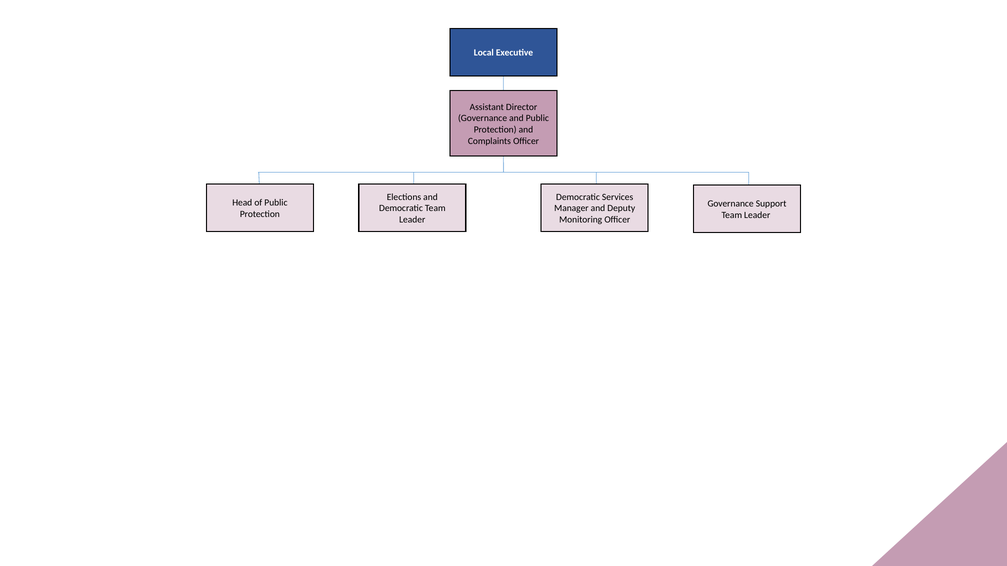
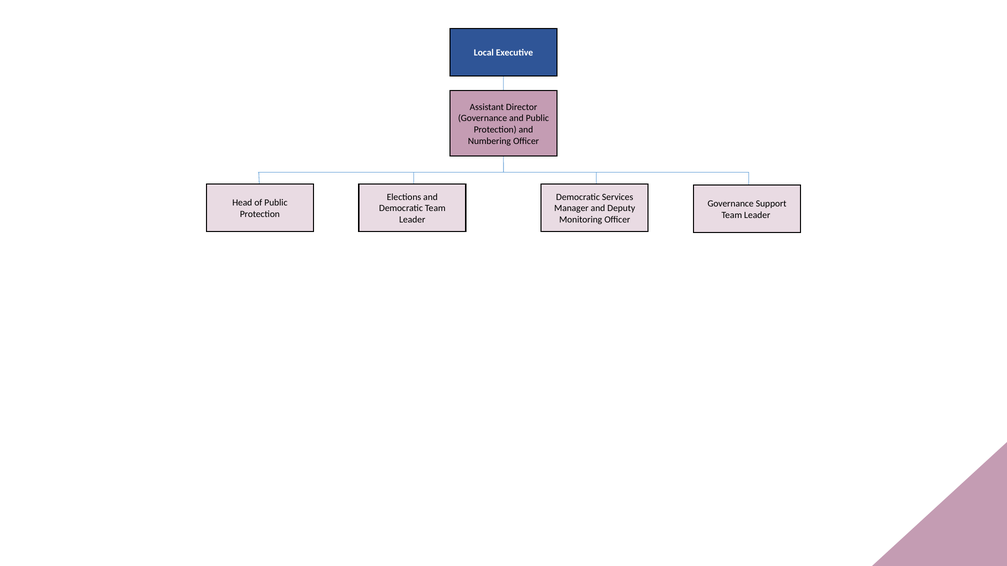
Complaints: Complaints -> Numbering
